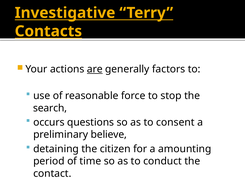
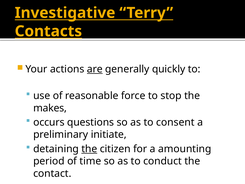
factors: factors -> quickly
search: search -> makes
believe: believe -> initiate
the at (89, 149) underline: none -> present
